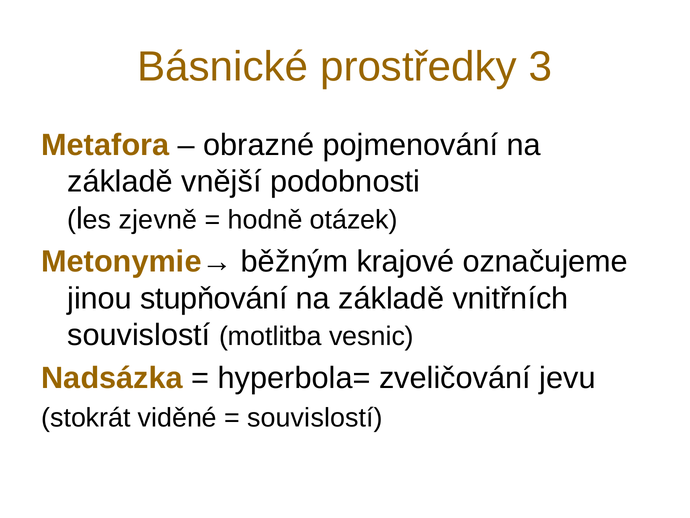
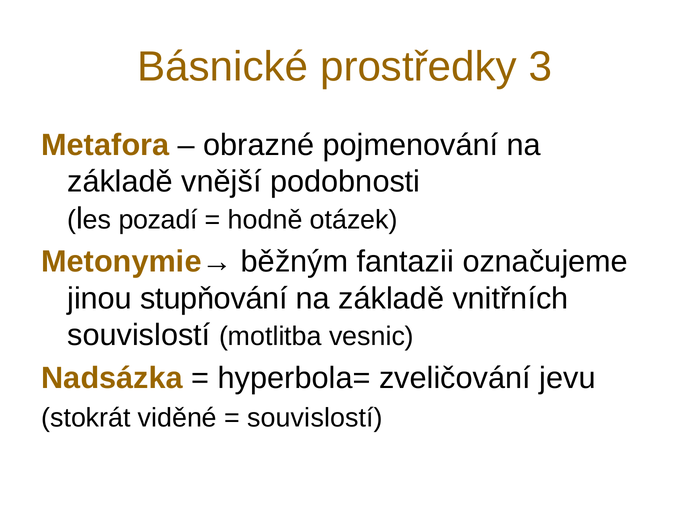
zjevně: zjevně -> pozadí
krajové: krajové -> fantazii
